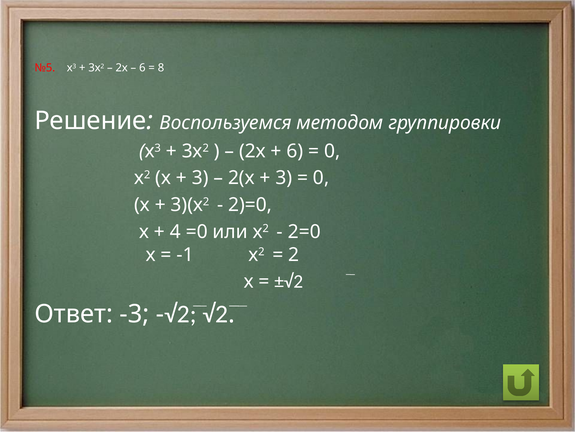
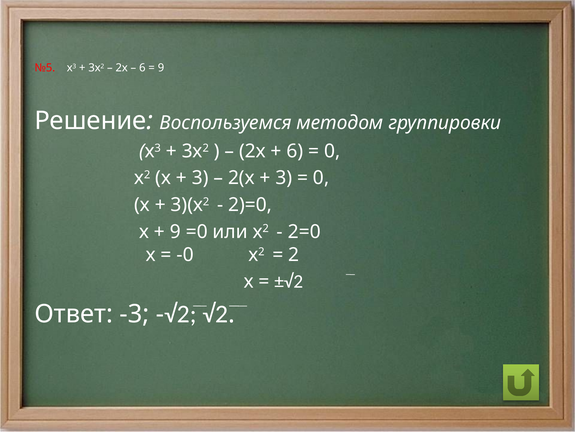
8 at (161, 68): 8 -> 9
4 at (175, 231): 4 -> 9
-1: -1 -> -0
